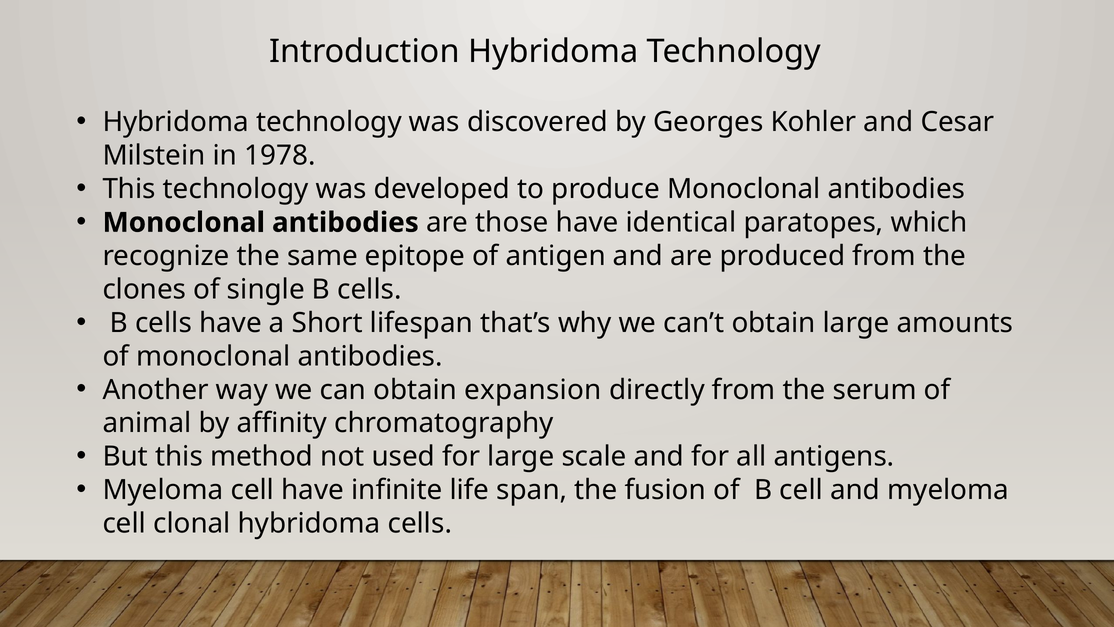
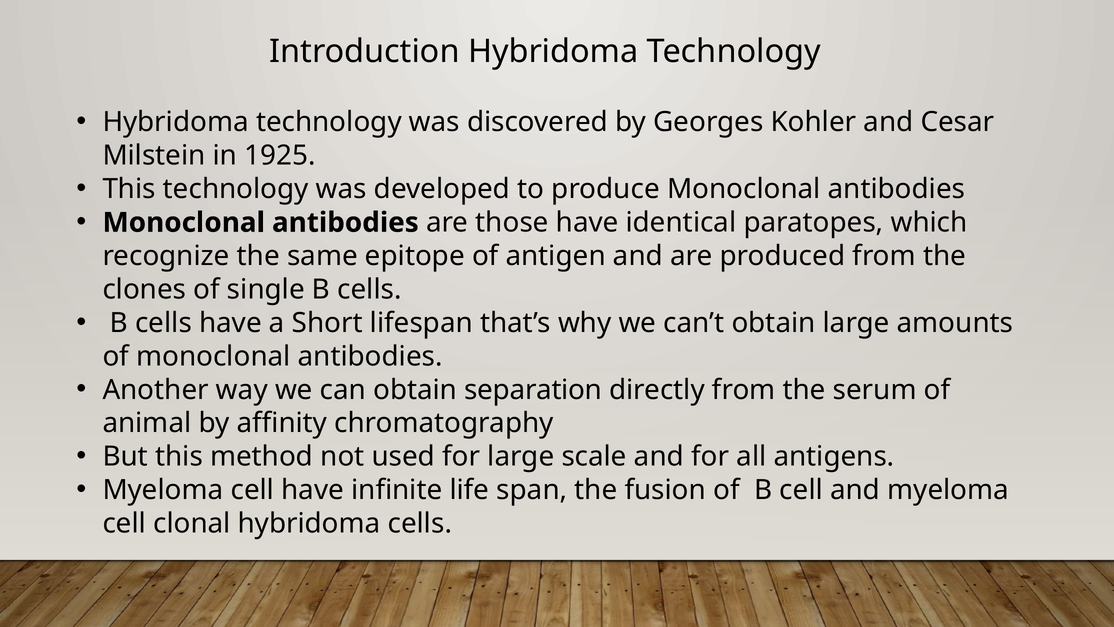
1978: 1978 -> 1925
expansion: expansion -> separation
